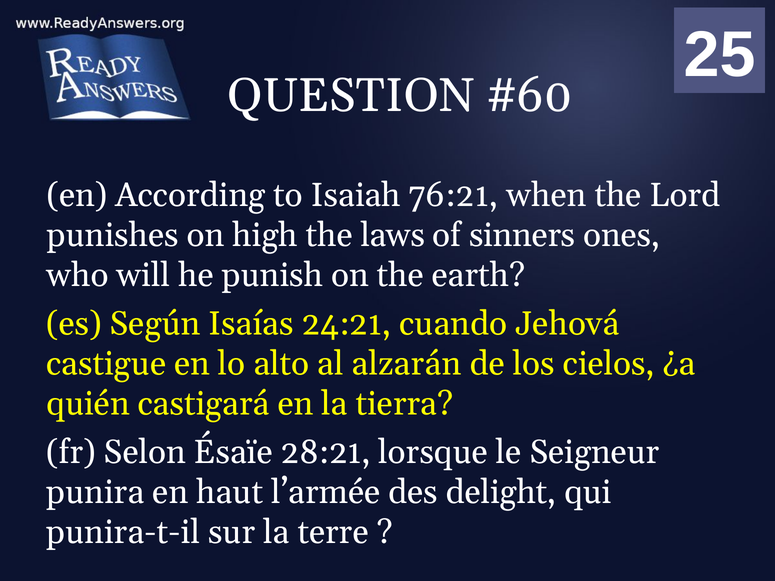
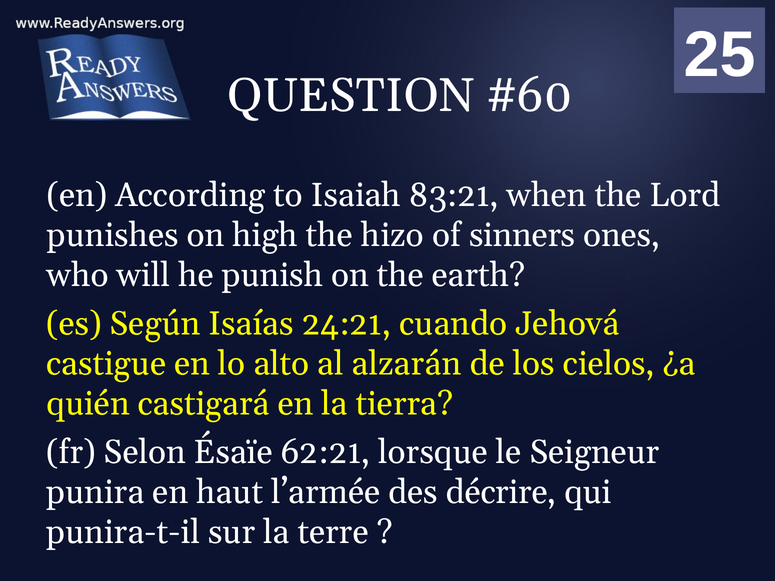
76:21: 76:21 -> 83:21
laws: laws -> hizo
28:21: 28:21 -> 62:21
delight: delight -> décrire
